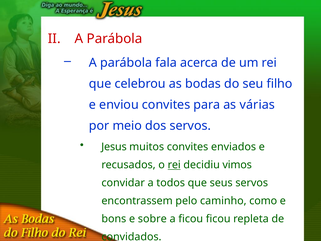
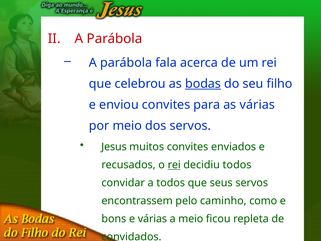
bodas underline: none -> present
decidiu vimos: vimos -> todos
e sobre: sobre -> várias
a ficou: ficou -> meio
